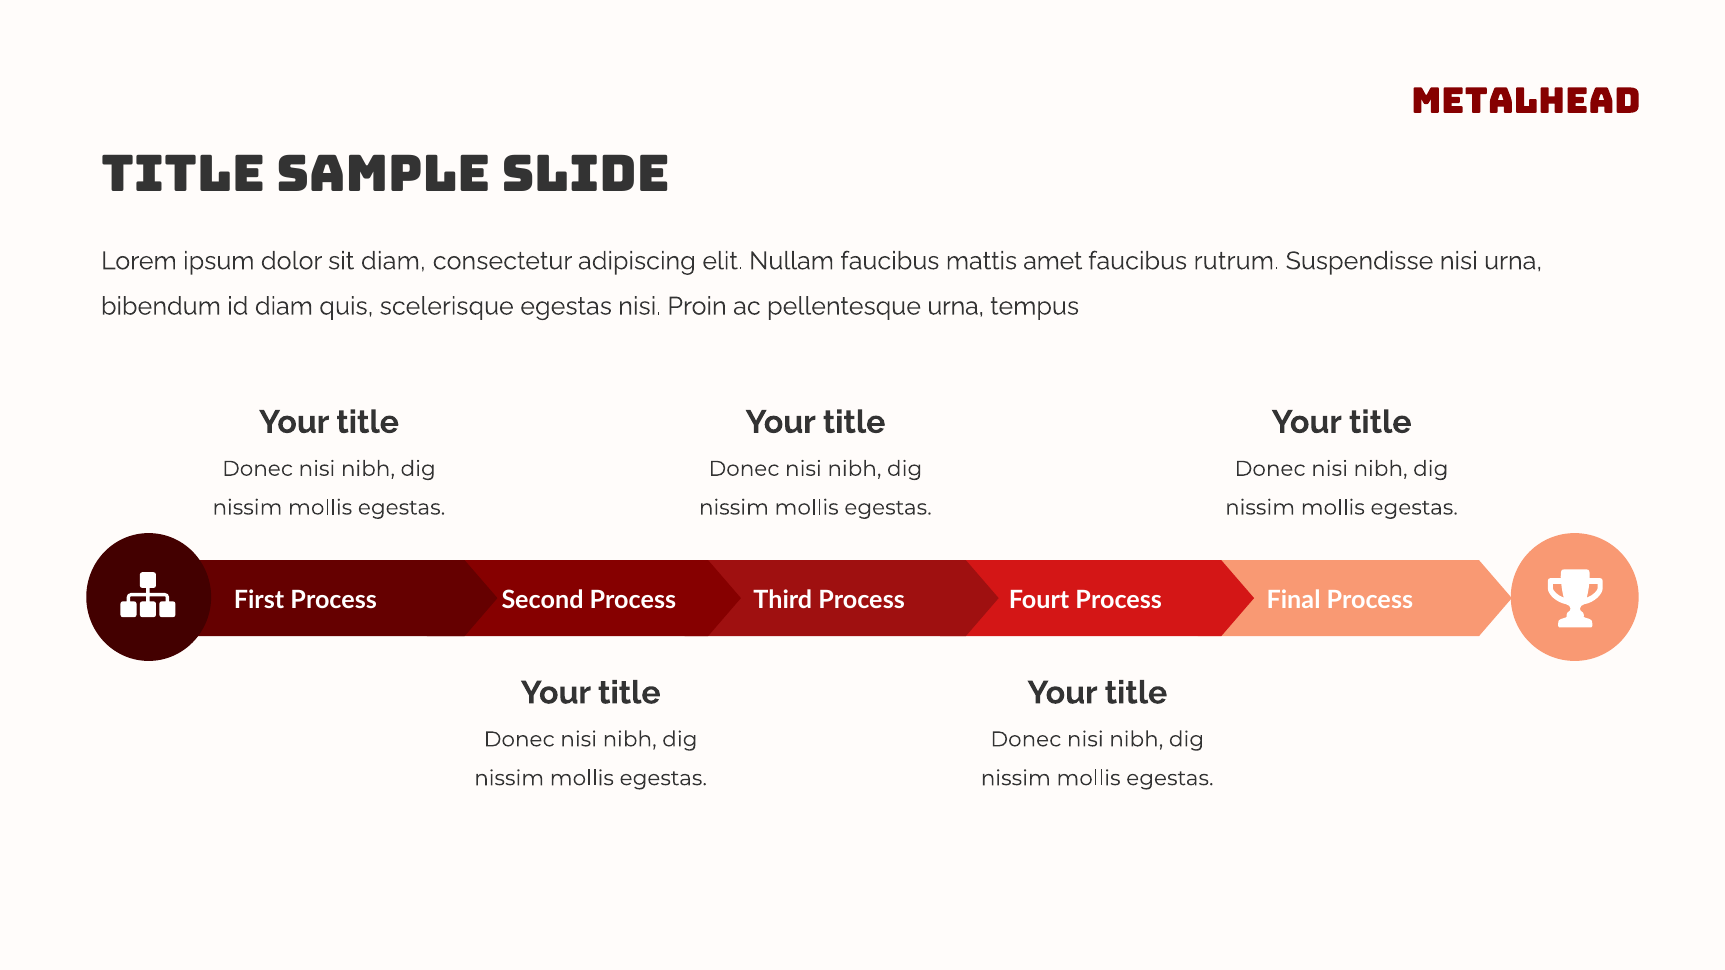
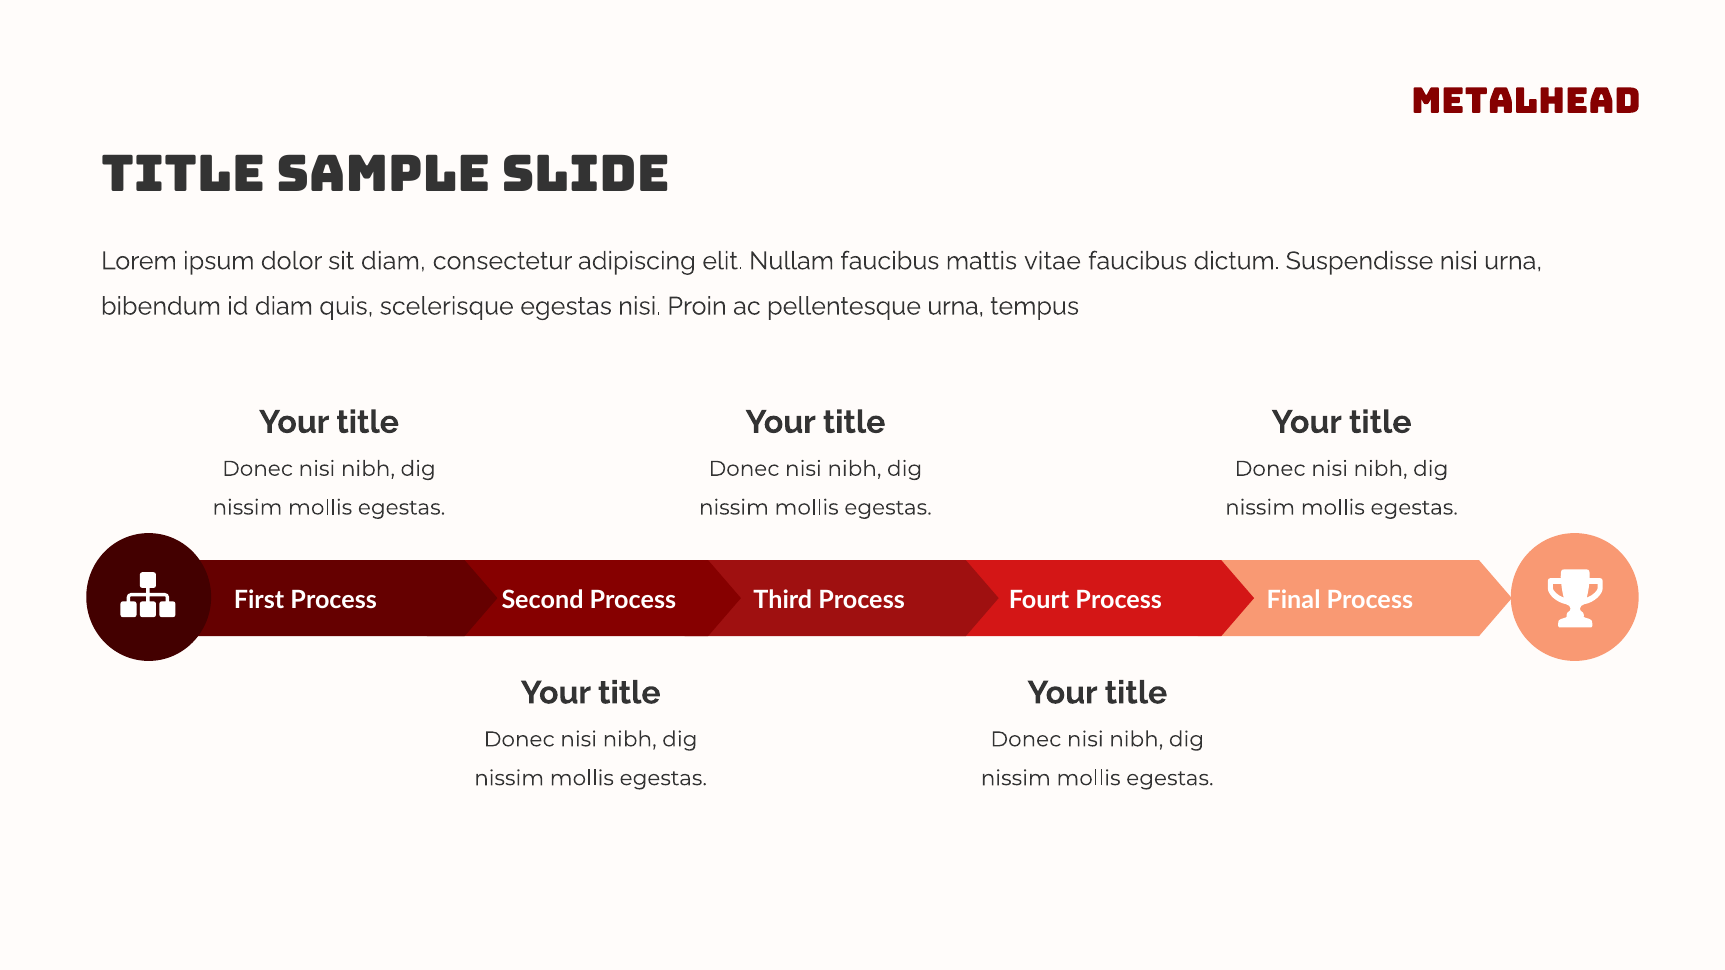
amet: amet -> vitae
rutrum: rutrum -> dictum
